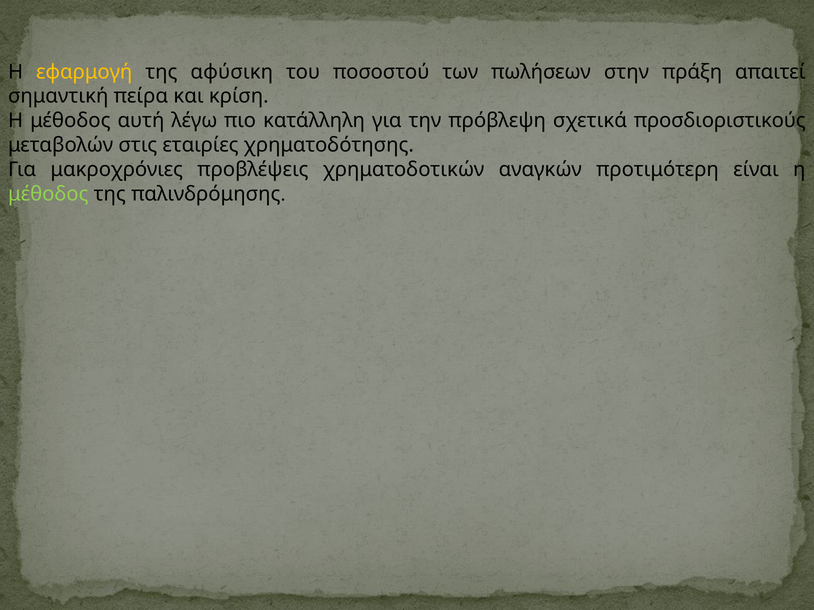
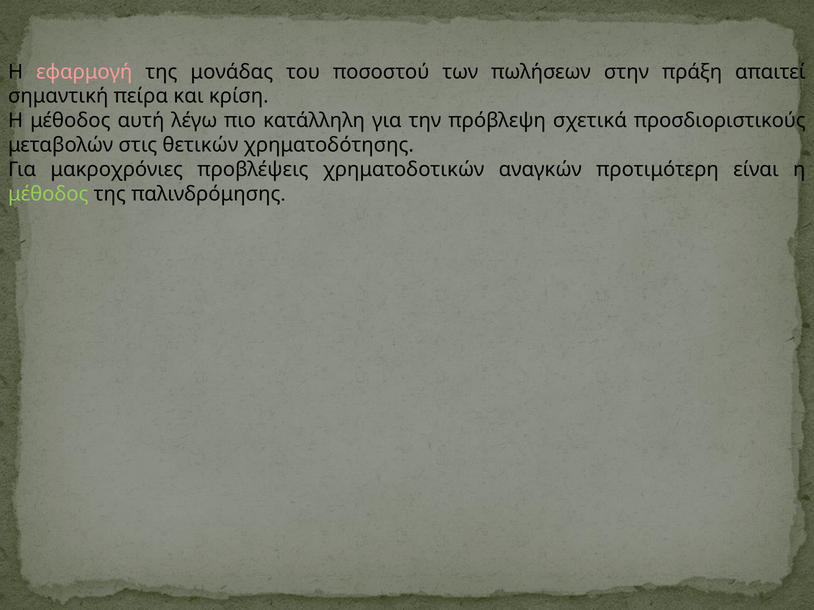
εφαρμογή colour: yellow -> pink
αφύσικη: αφύσικη -> μονάδας
εταιρίες: εταιρίες -> θετικών
